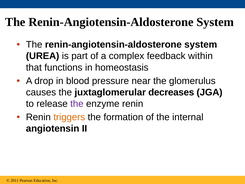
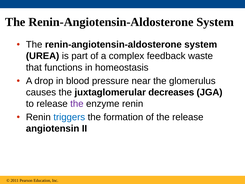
within: within -> waste
triggers colour: orange -> blue
the internal: internal -> release
